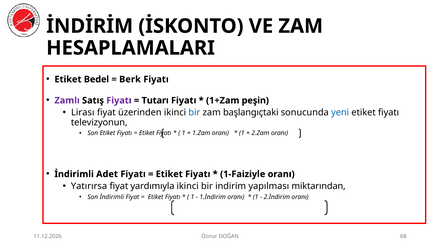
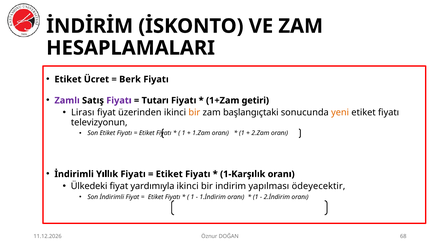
Bedel: Bedel -> Ücret
peşin: peşin -> getiri
bir at (194, 112) colour: blue -> orange
yeni colour: blue -> orange
Adet: Adet -> Yıllık
1-Faiziyle: 1-Faiziyle -> 1-Karşılık
Yatırırsa: Yatırırsa -> Ülkedeki
miktarından: miktarından -> ödeyecektir
